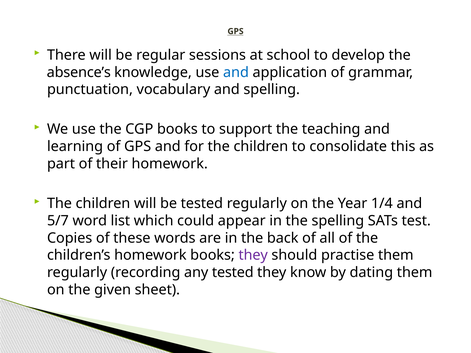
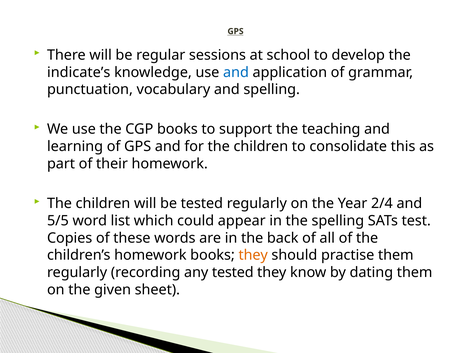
absence’s: absence’s -> indicate’s
1/4: 1/4 -> 2/4
5/7: 5/7 -> 5/5
they at (253, 255) colour: purple -> orange
